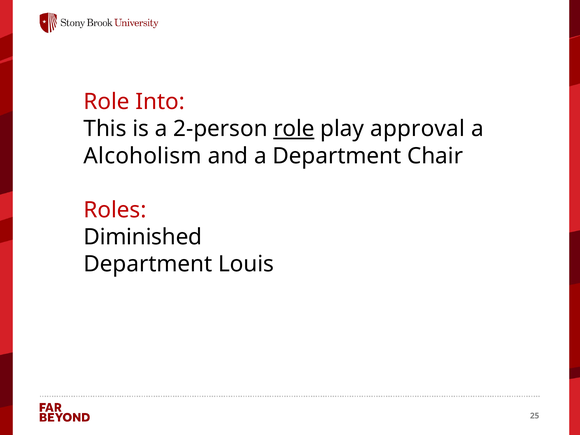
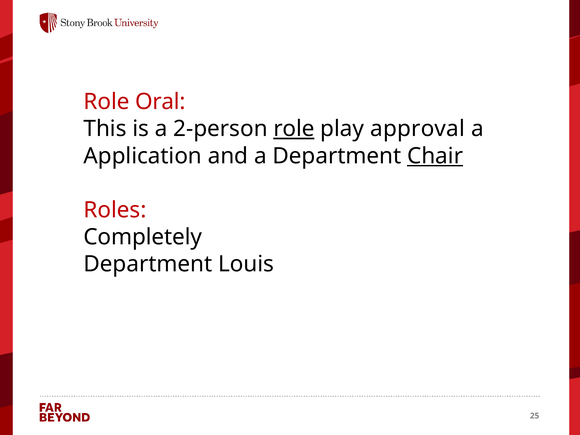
Into: Into -> Oral
Alcoholism: Alcoholism -> Application
Chair underline: none -> present
Diminished: Diminished -> Completely
